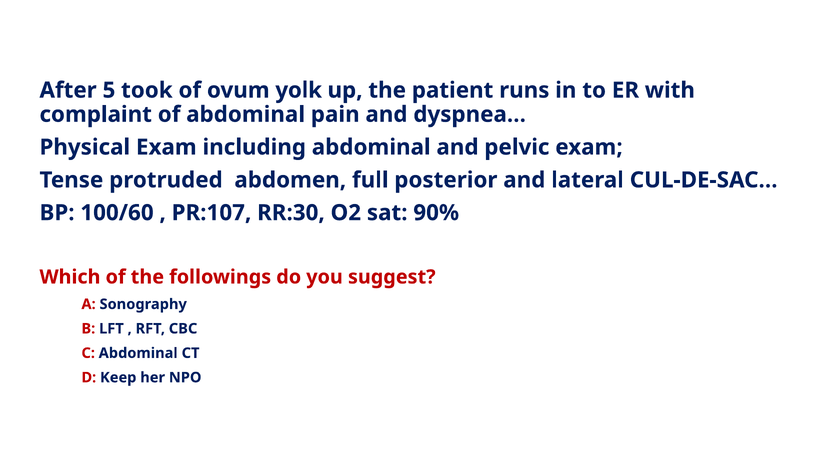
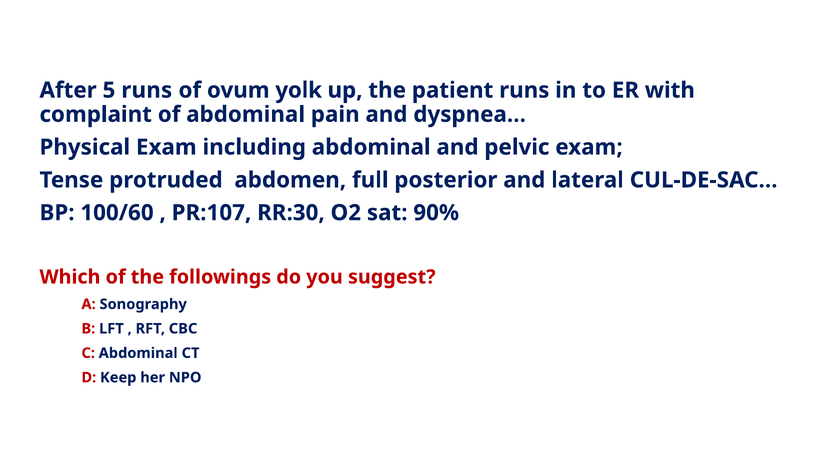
5 took: took -> runs
